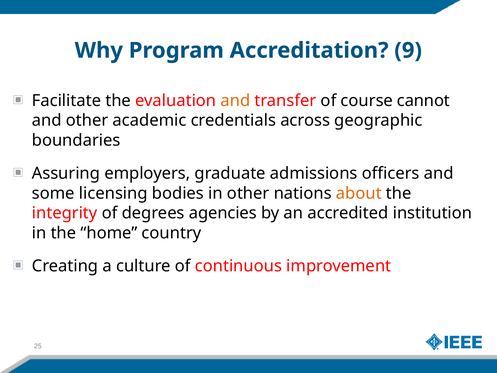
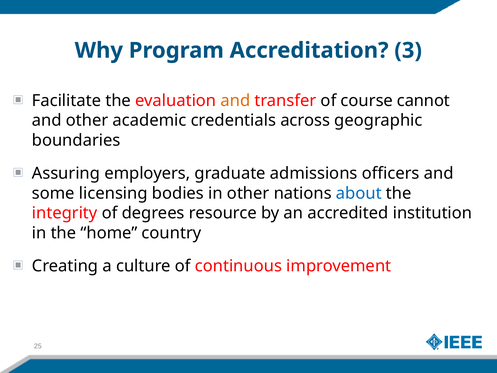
9: 9 -> 3
about colour: orange -> blue
agencies: agencies -> resource
